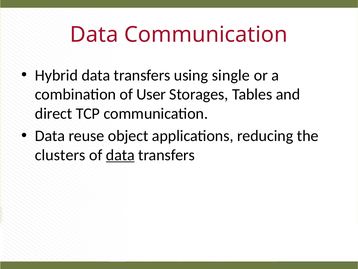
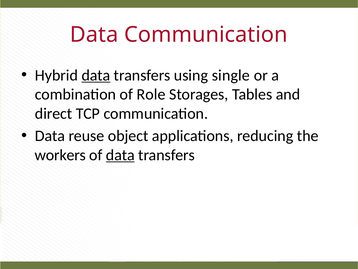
data at (96, 75) underline: none -> present
User: User -> Role
clusters: clusters -> workers
